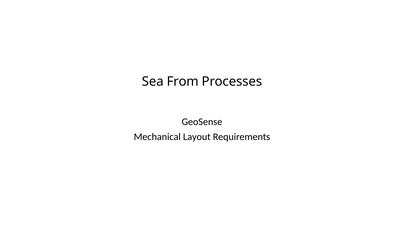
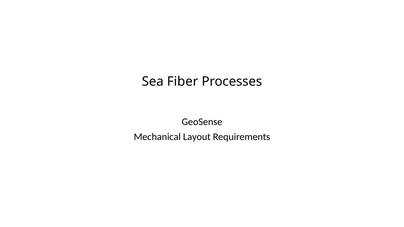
From: From -> Fiber
